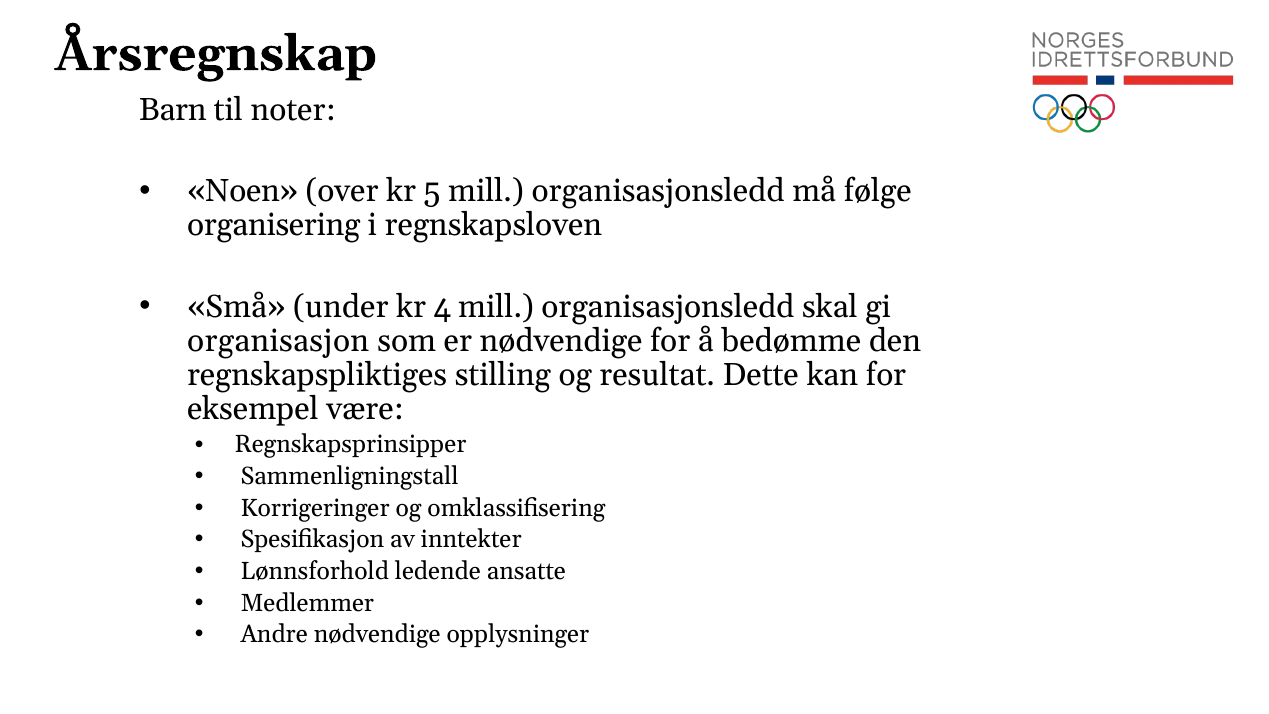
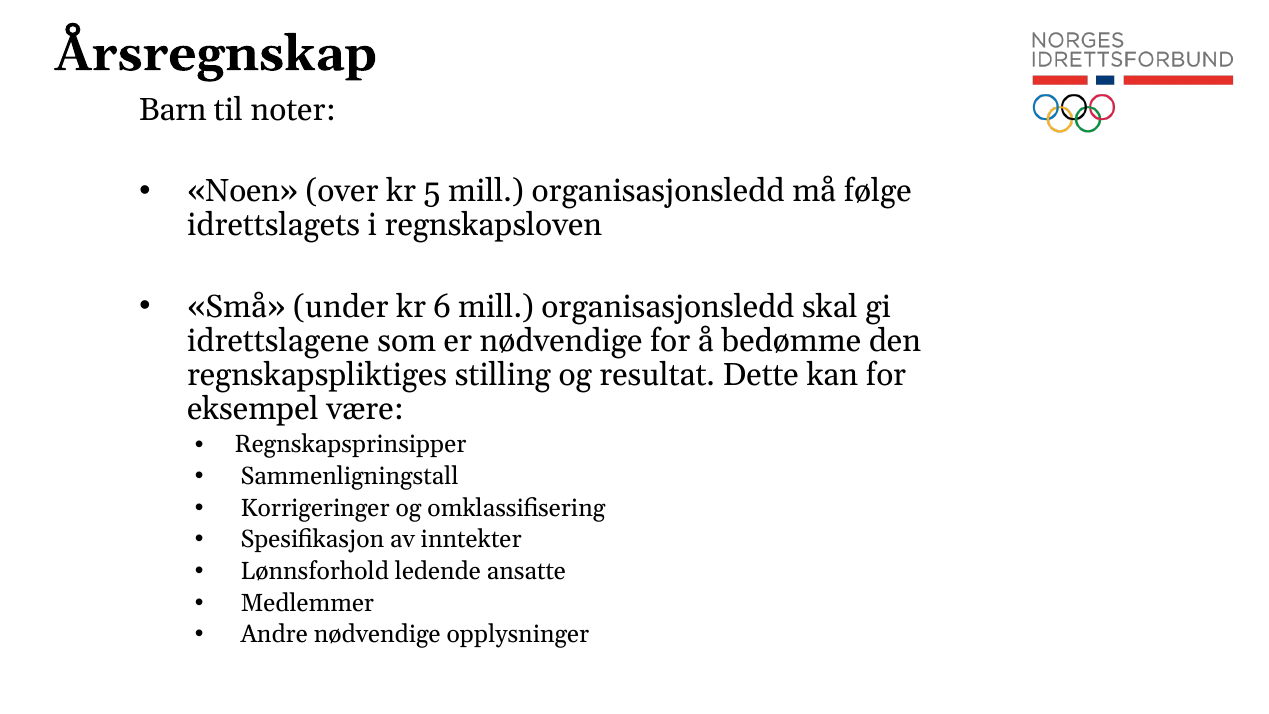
organisering: organisering -> idrettslagets
4: 4 -> 6
organisasjon: organisasjon -> idrettslagene
